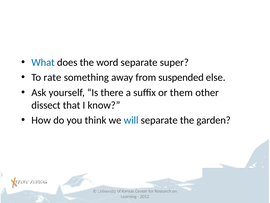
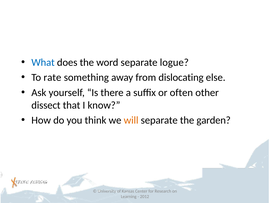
super: super -> logue
suspended: suspended -> dislocating
them: them -> often
will colour: blue -> orange
